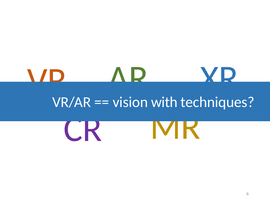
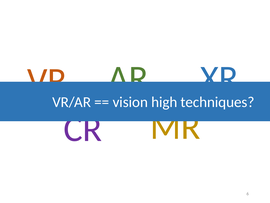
with: with -> high
